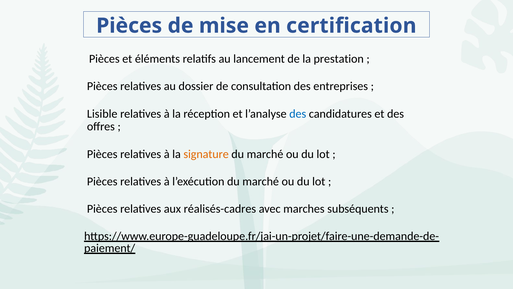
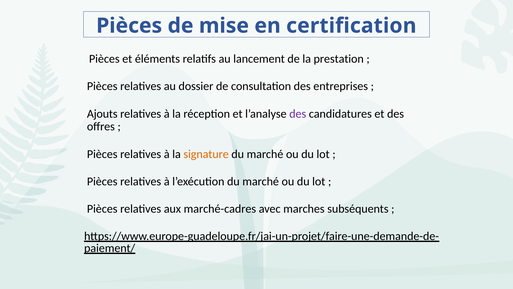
Lisible: Lisible -> Ajouts
des at (298, 114) colour: blue -> purple
réalisés-cadres: réalisés-cadres -> marché-cadres
